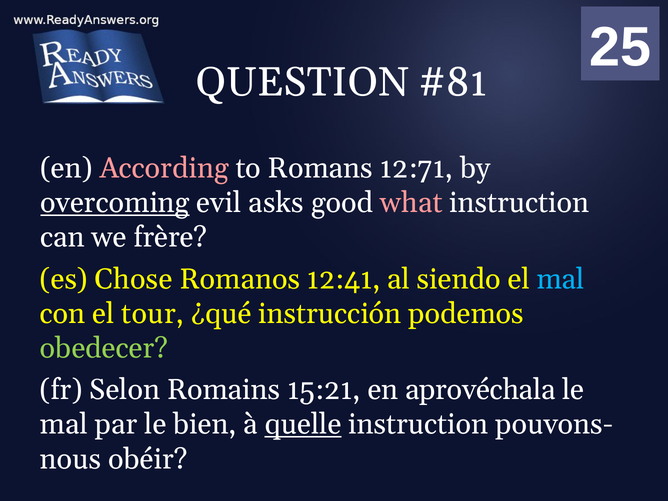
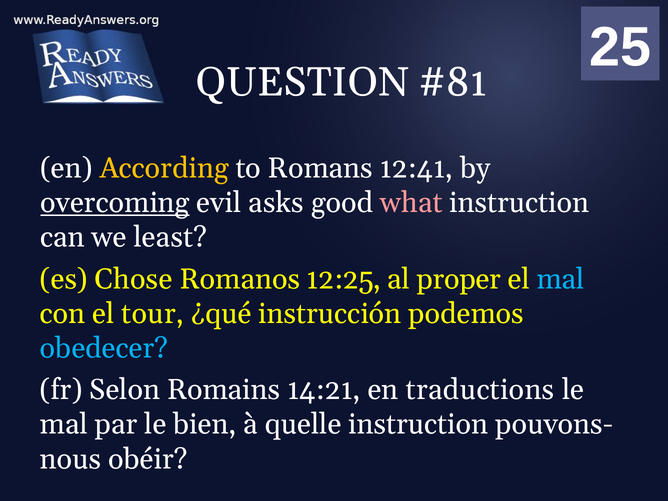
According colour: pink -> yellow
12:71: 12:71 -> 12:41
frère: frère -> least
12:41: 12:41 -> 12:25
siendo: siendo -> proper
obedecer colour: light green -> light blue
15:21: 15:21 -> 14:21
aprovéchala: aprovéchala -> traductions
quelle underline: present -> none
